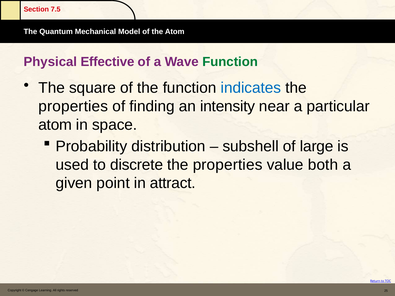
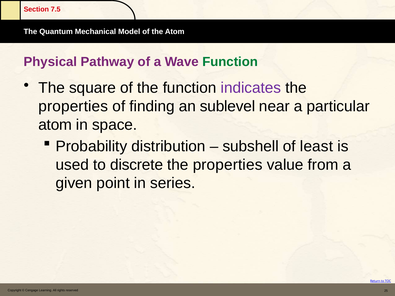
Effective: Effective -> Pathway
indicates colour: blue -> purple
intensity: intensity -> sublevel
large: large -> least
both: both -> from
attract: attract -> series
